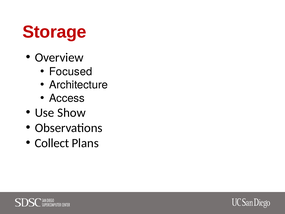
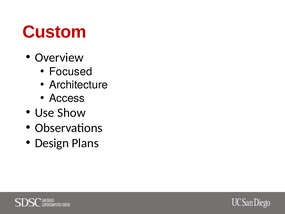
Storage: Storage -> Custom
Collect: Collect -> Design
